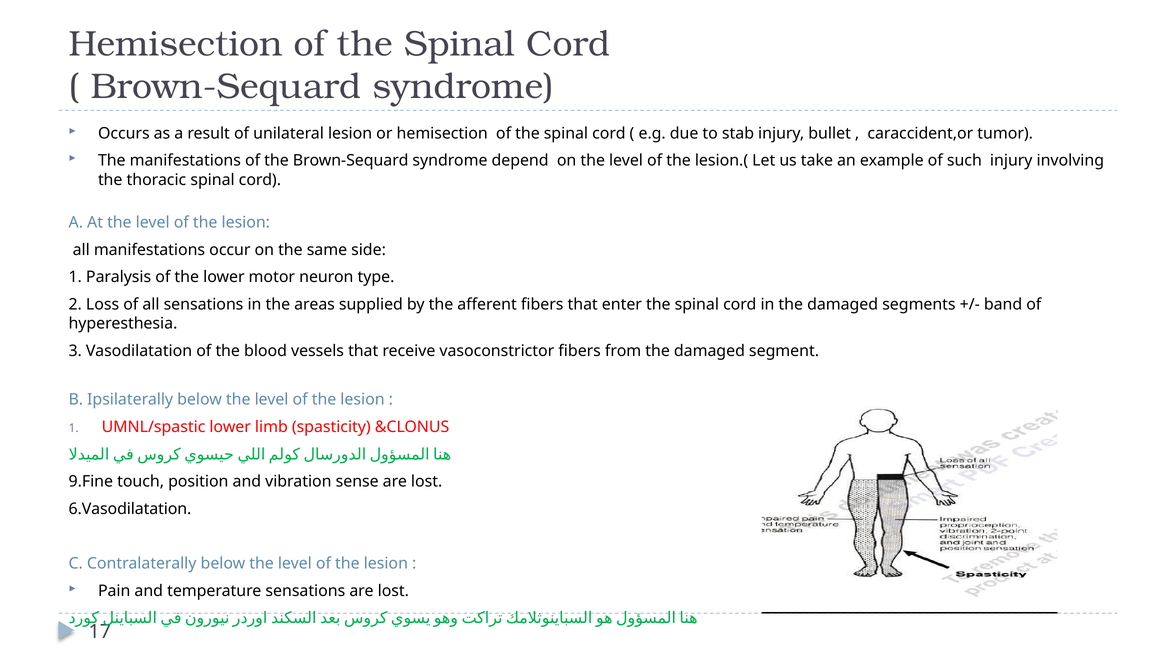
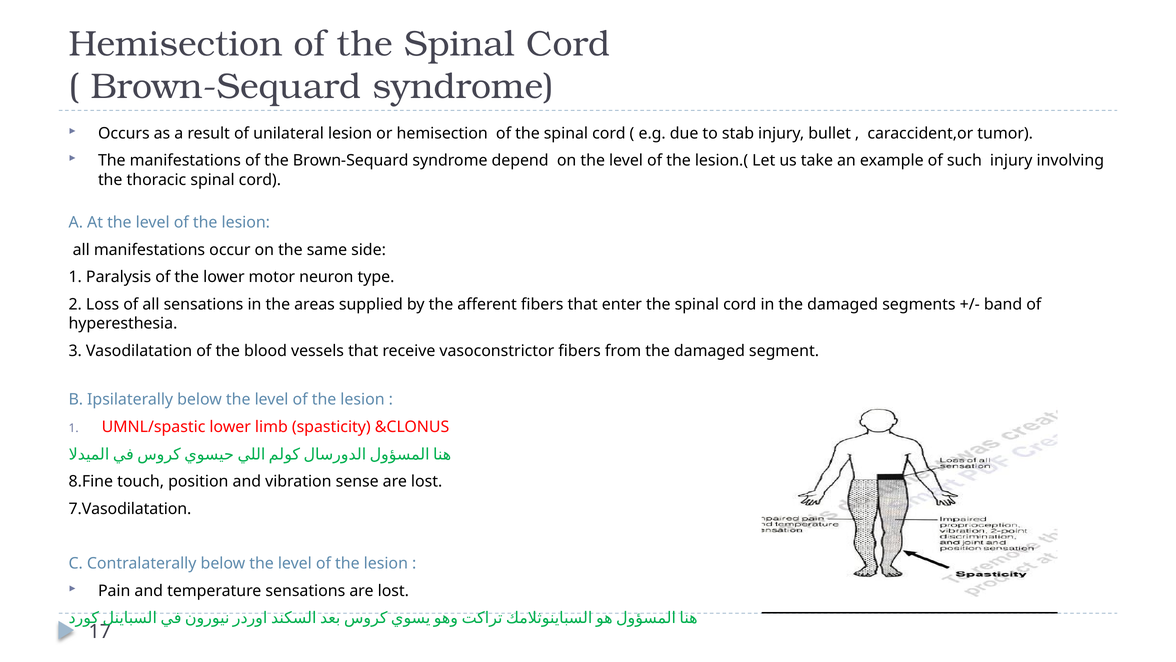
9.Fine: 9.Fine -> 8.Fine
6.Vasodilatation: 6.Vasodilatation -> 7.Vasodilatation
